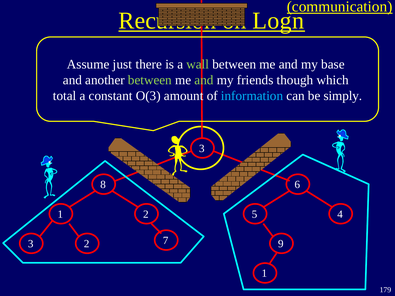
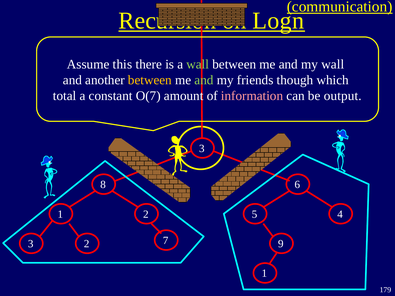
just: just -> this
my base: base -> wall
between at (150, 80) colour: light green -> yellow
O(3: O(3 -> O(7
information colour: light blue -> pink
simply: simply -> output
